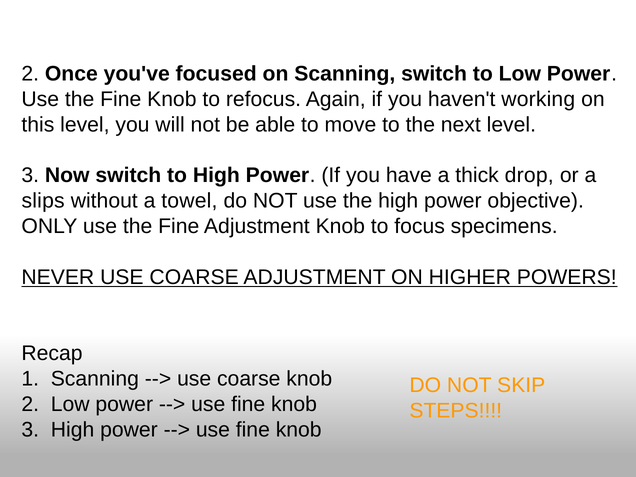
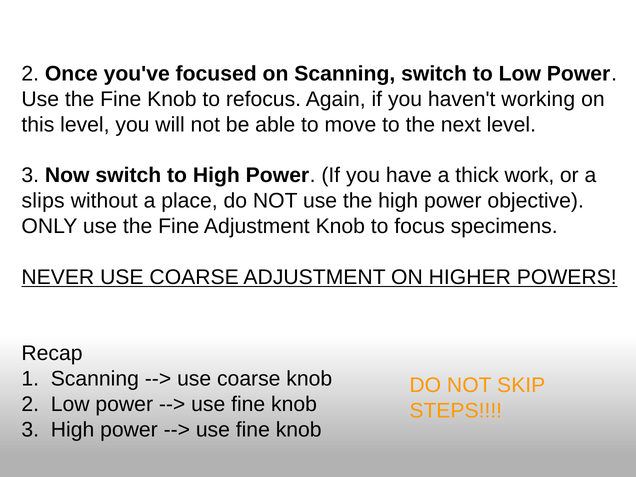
drop: drop -> work
towel: towel -> place
